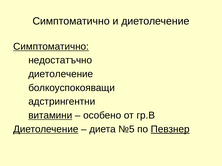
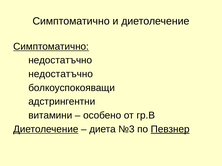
диетолечение at (61, 74): диетолечение -> недостатъчно
витамини underline: present -> none
№5: №5 -> №3
